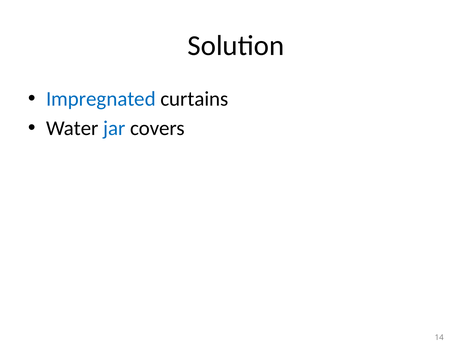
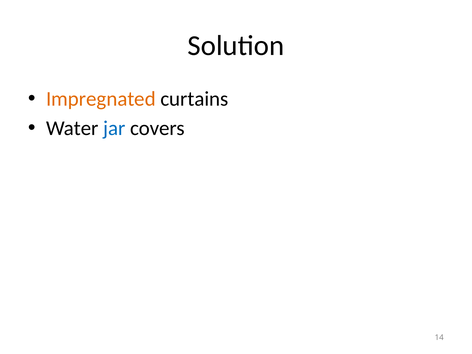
Impregnated colour: blue -> orange
